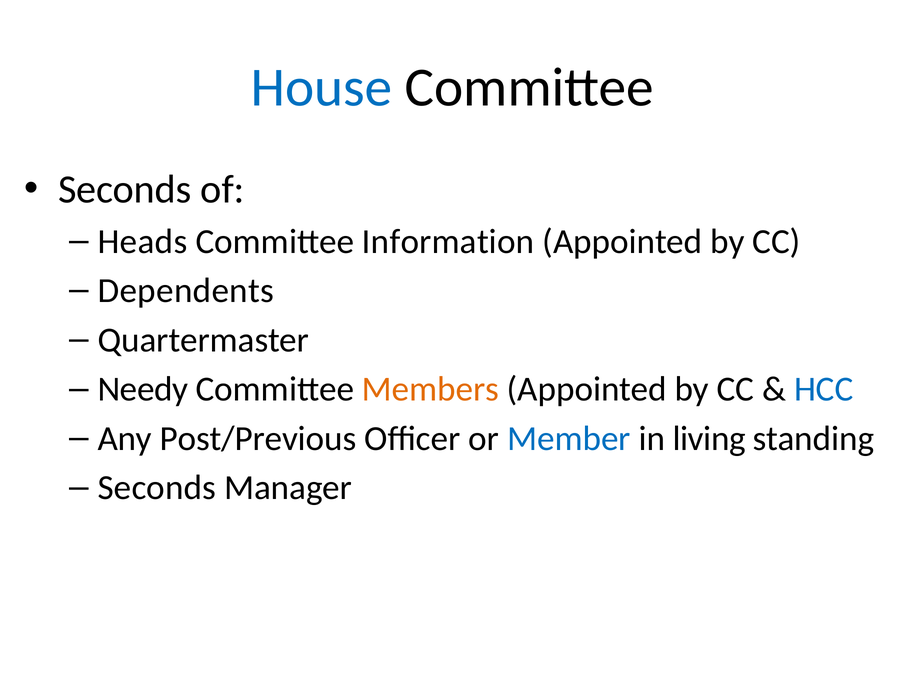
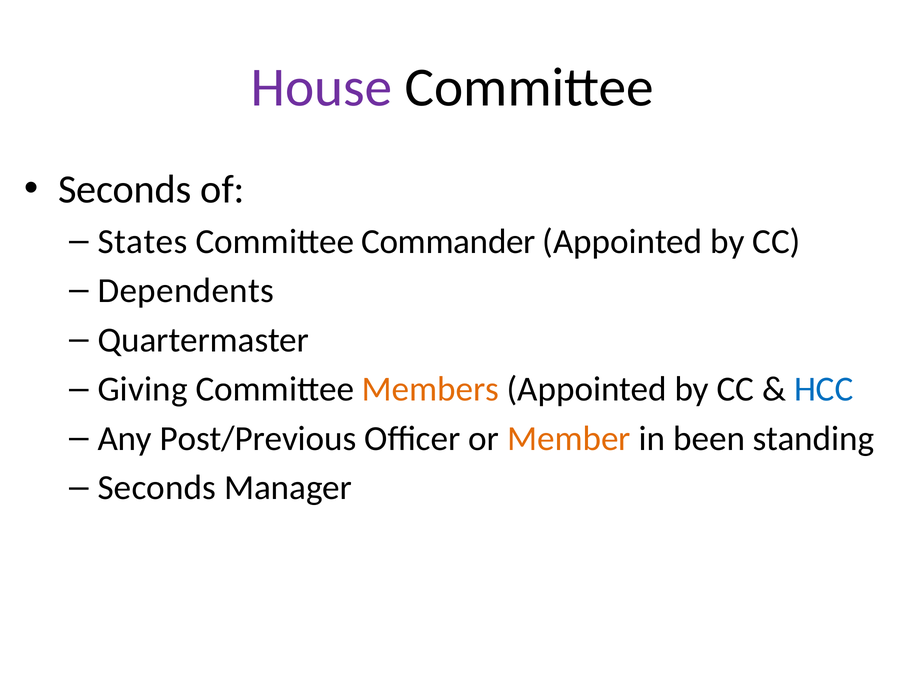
House colour: blue -> purple
Heads: Heads -> States
Information: Information -> Commander
Needy: Needy -> Giving
Member colour: blue -> orange
living: living -> been
